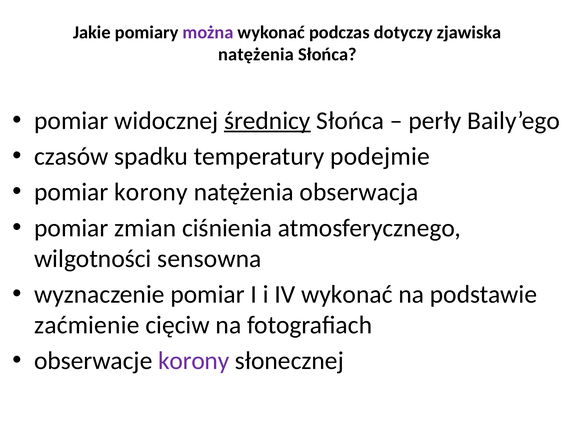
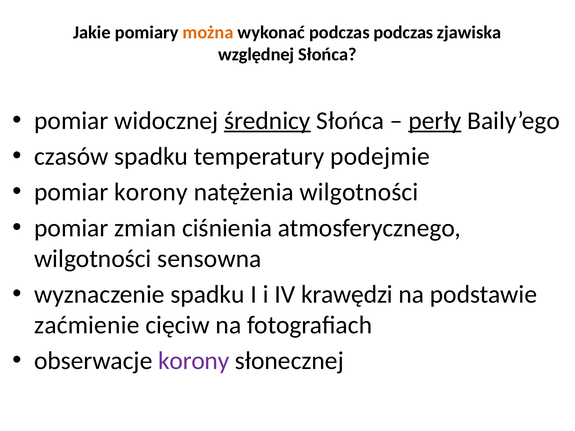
można colour: purple -> orange
podczas dotyczy: dotyczy -> podczas
natężenia at (256, 55): natężenia -> względnej
perły underline: none -> present
natężenia obserwacja: obserwacja -> wilgotności
wyznaczenie pomiar: pomiar -> spadku
IV wykonać: wykonać -> krawędzi
